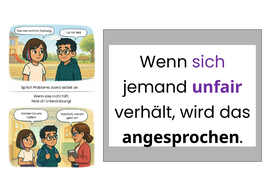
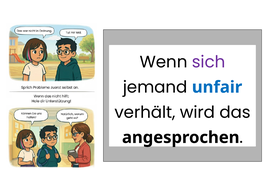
unfair colour: purple -> blue
